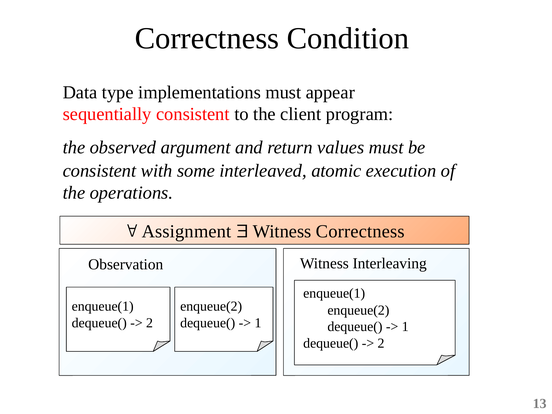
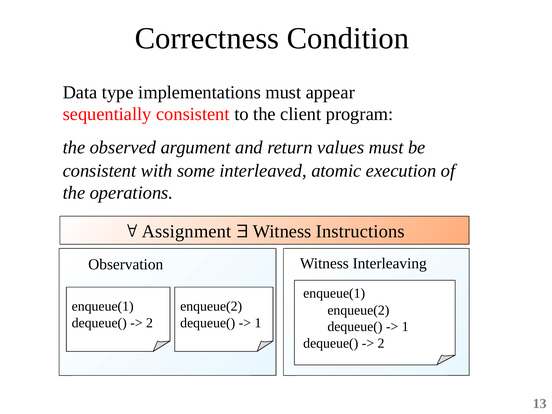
Witness Correctness: Correctness -> Instructions
